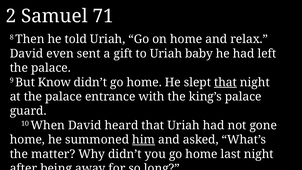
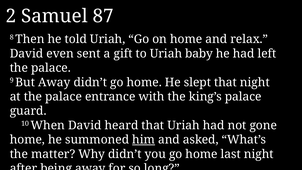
71: 71 -> 87
But Know: Know -> Away
that at (225, 82) underline: present -> none
